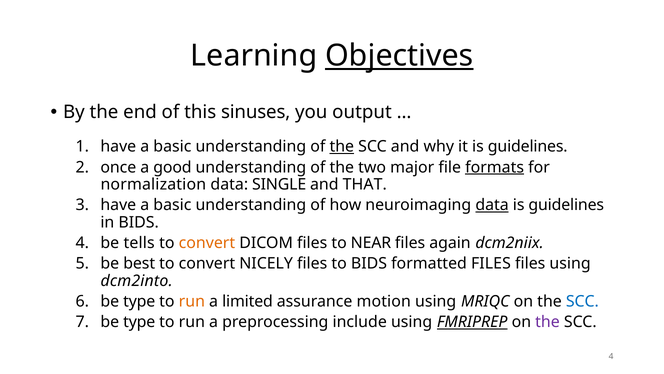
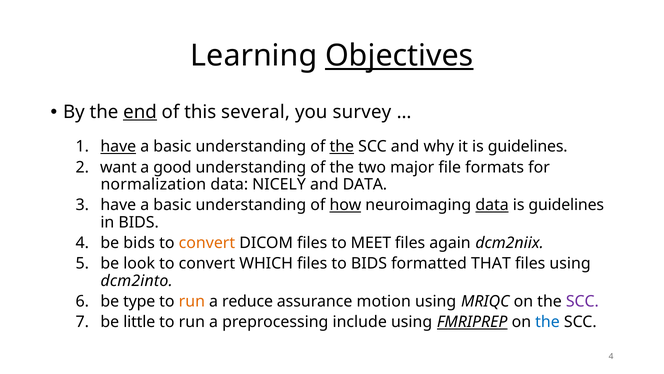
end underline: none -> present
sinuses: sinuses -> several
output: output -> survey
have at (118, 147) underline: none -> present
once: once -> want
formats underline: present -> none
SINGLE: SINGLE -> NICELY
and THAT: THAT -> DATA
how underline: none -> present
be tells: tells -> bids
NEAR: NEAR -> MEET
best: best -> look
NICELY: NICELY -> WHICH
formatted FILES: FILES -> THAT
limited: limited -> reduce
SCC at (582, 301) colour: blue -> purple
type at (139, 322): type -> little
the at (548, 322) colour: purple -> blue
